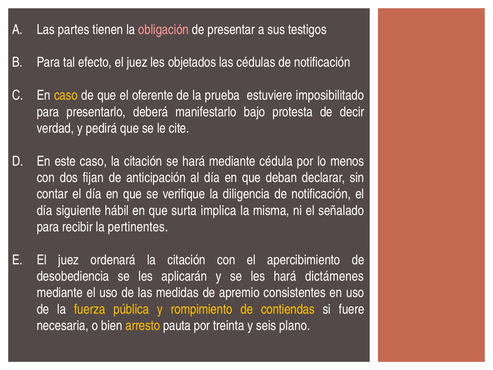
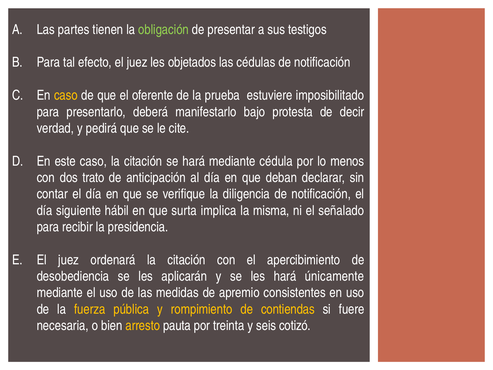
obligación colour: pink -> light green
fijan: fijan -> trato
pertinentes: pertinentes -> presidencia
dictámenes: dictámenes -> únicamente
plano: plano -> cotizó
